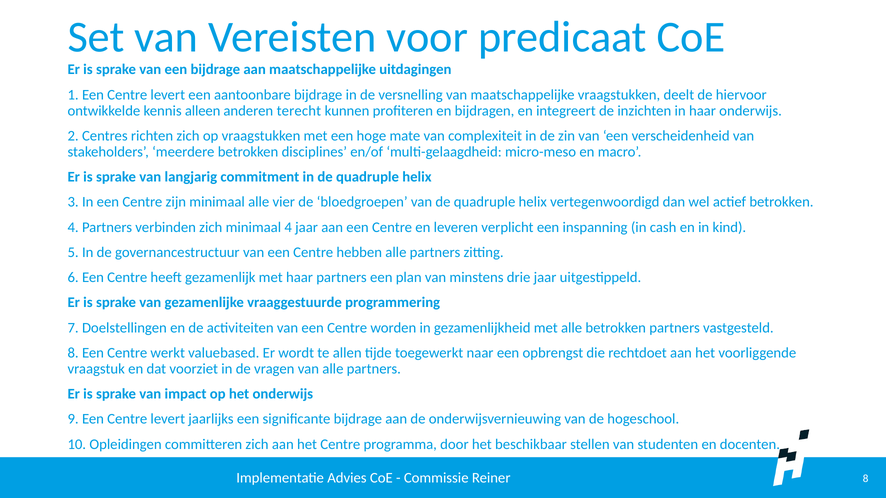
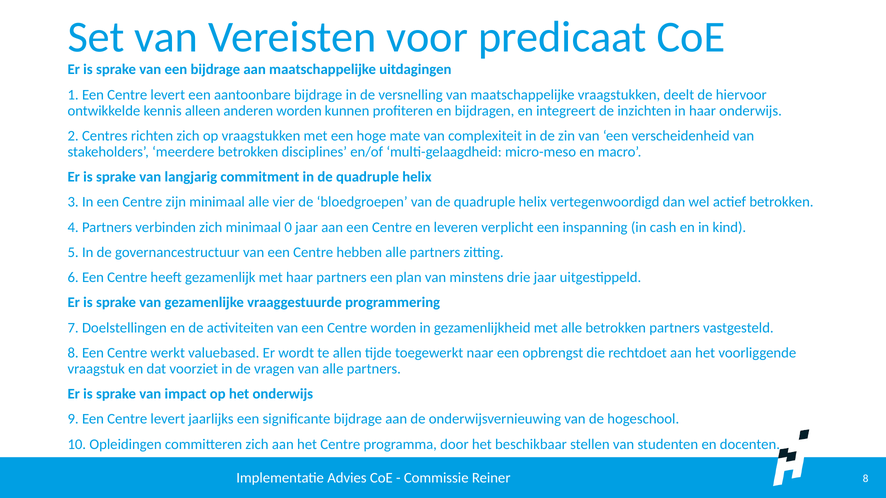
anderen terecht: terecht -> worden
minimaal 4: 4 -> 0
